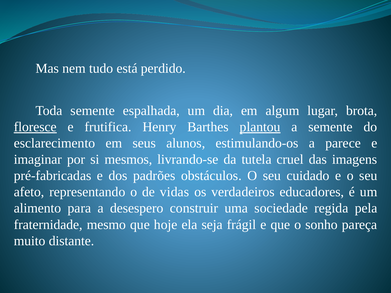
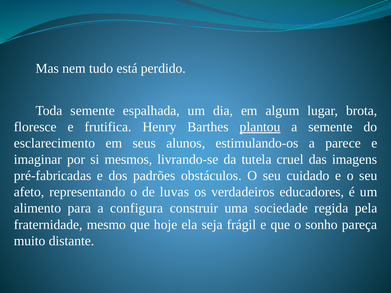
floresce underline: present -> none
vidas: vidas -> luvas
desespero: desespero -> configura
